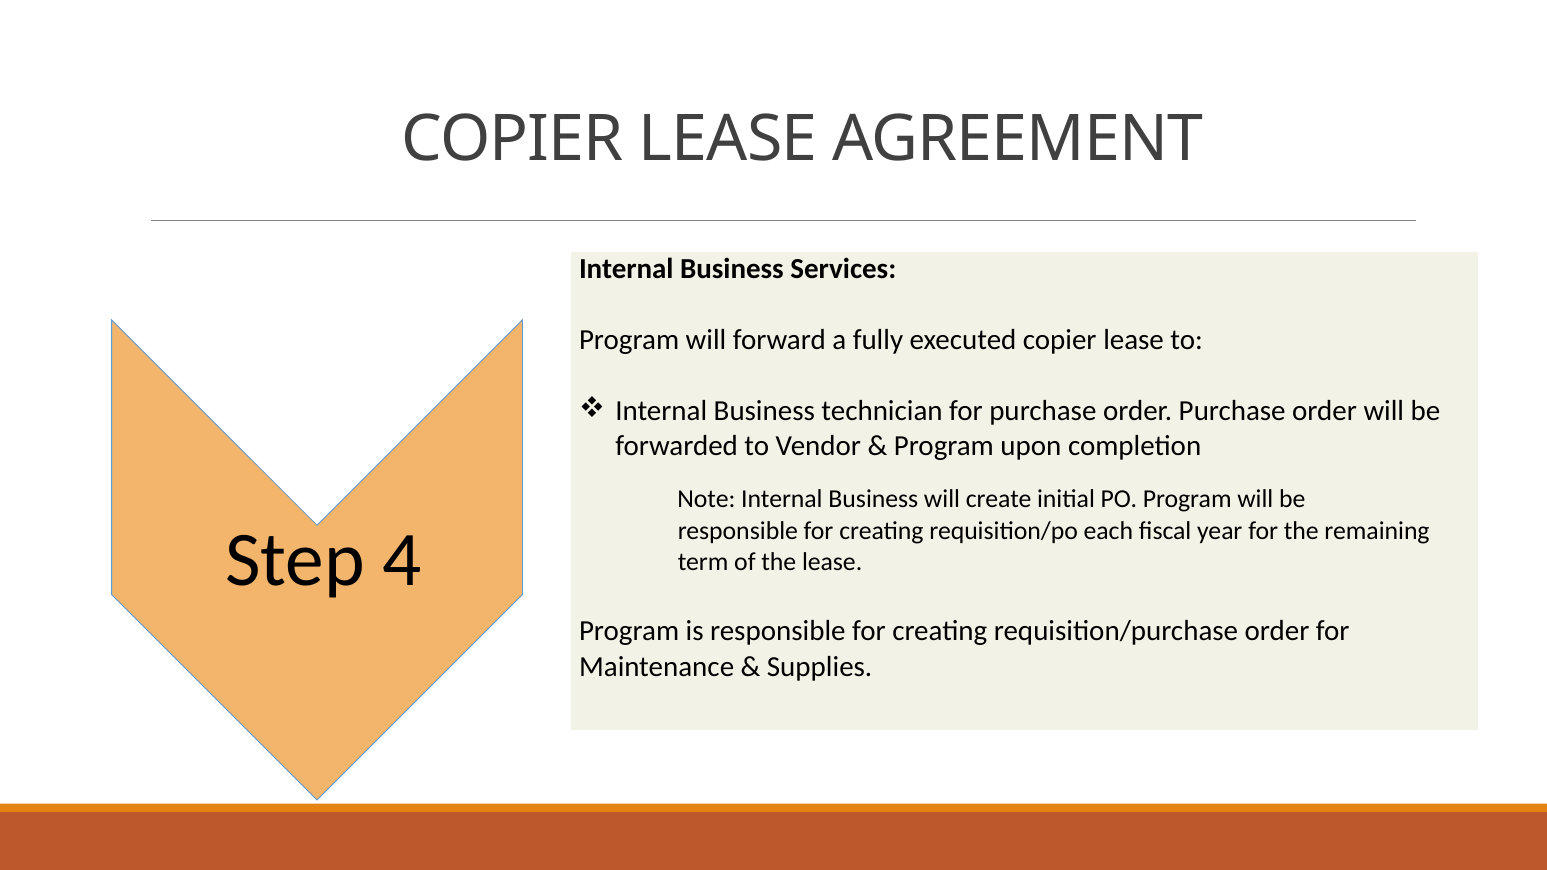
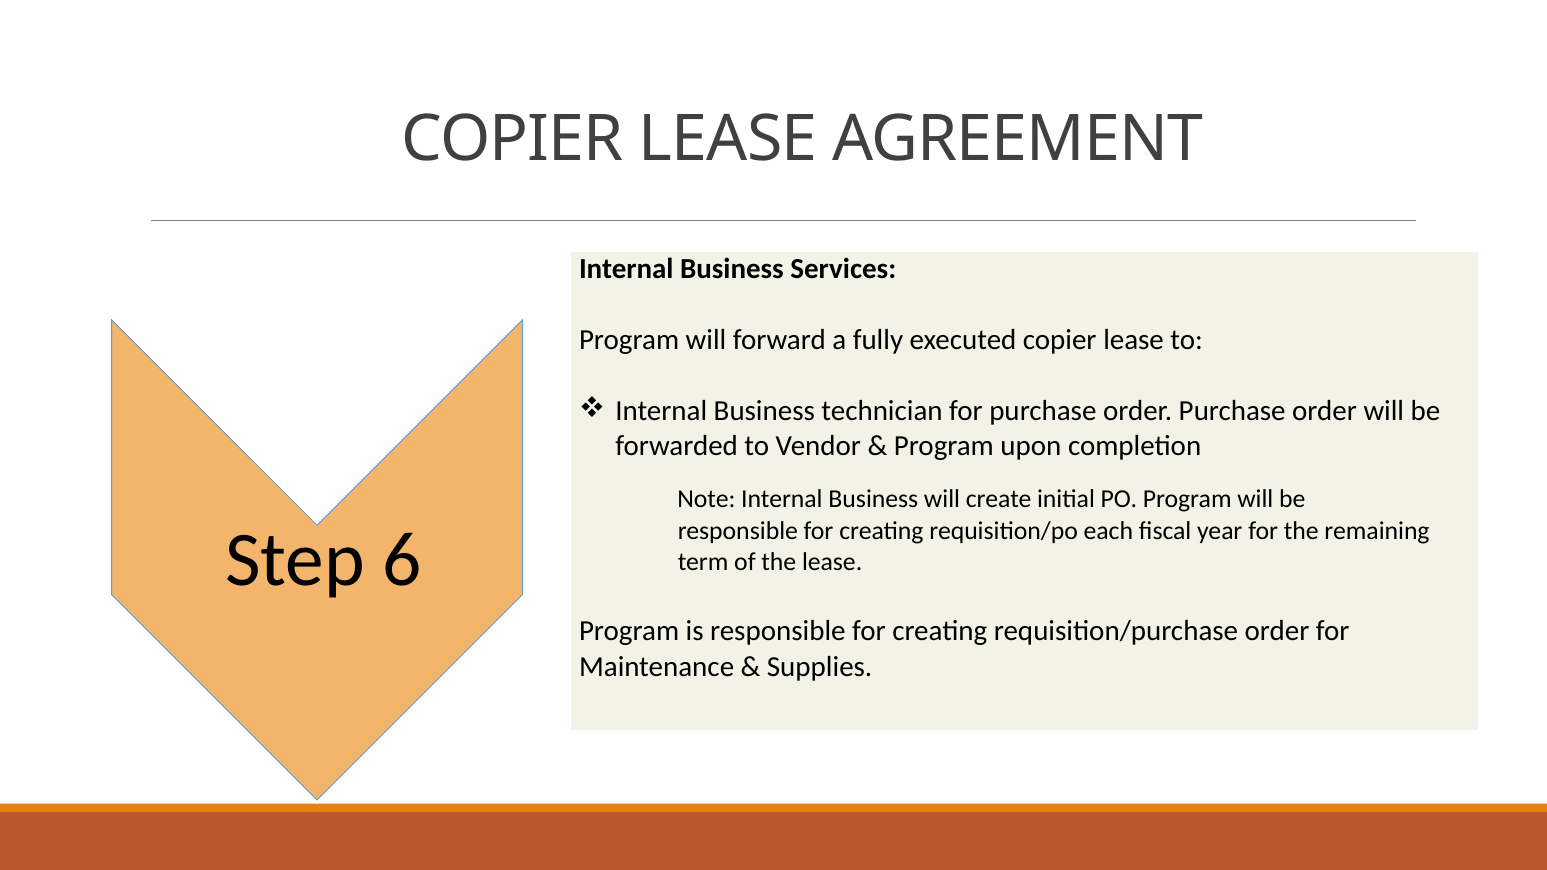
4: 4 -> 6
